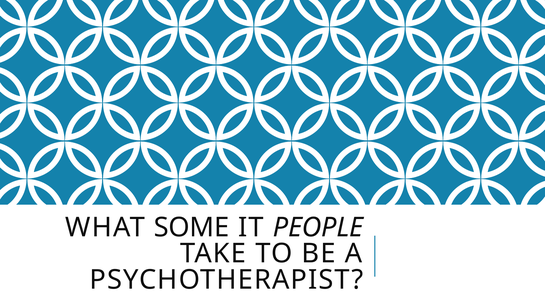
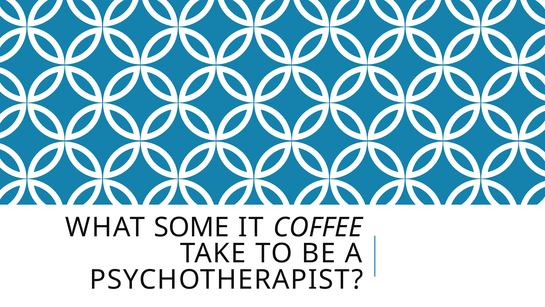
PEOPLE: PEOPLE -> COFFEE
